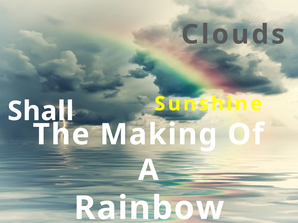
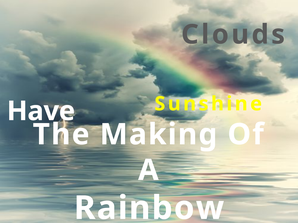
Shall: Shall -> Have
